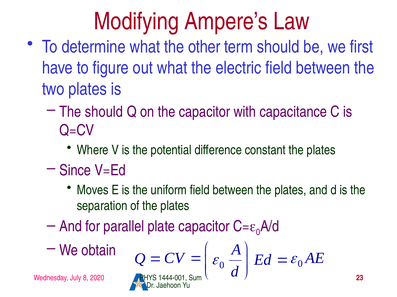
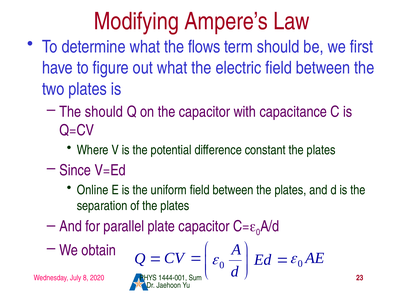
other: other -> flows
Moves: Moves -> Online
